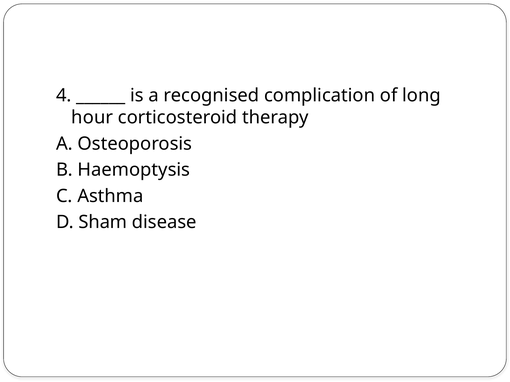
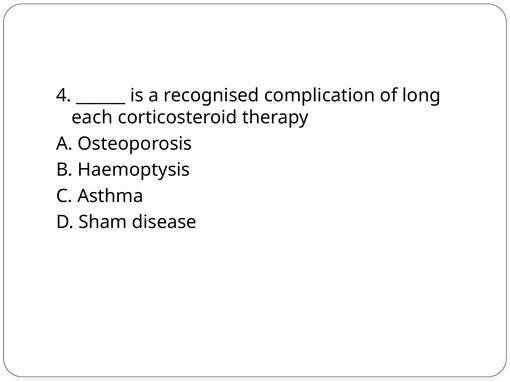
hour: hour -> each
